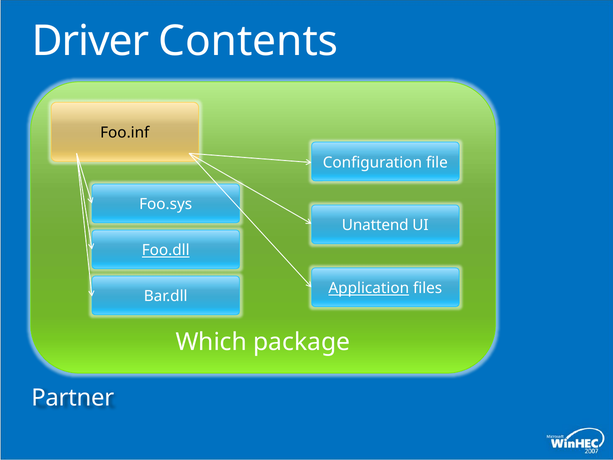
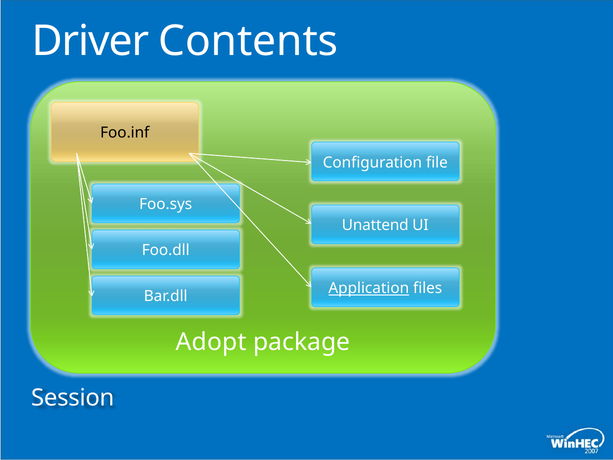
Foo.dll underline: present -> none
Which: Which -> Adopt
Partner: Partner -> Session
